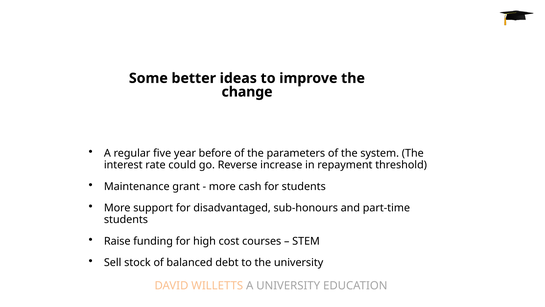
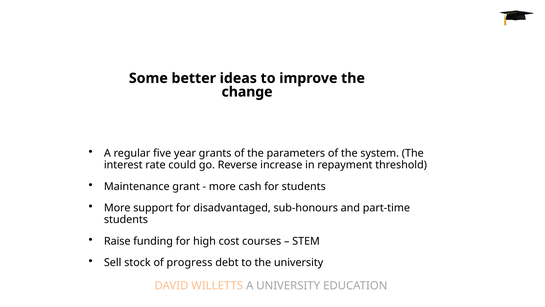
before: before -> grants
balanced: balanced -> progress
